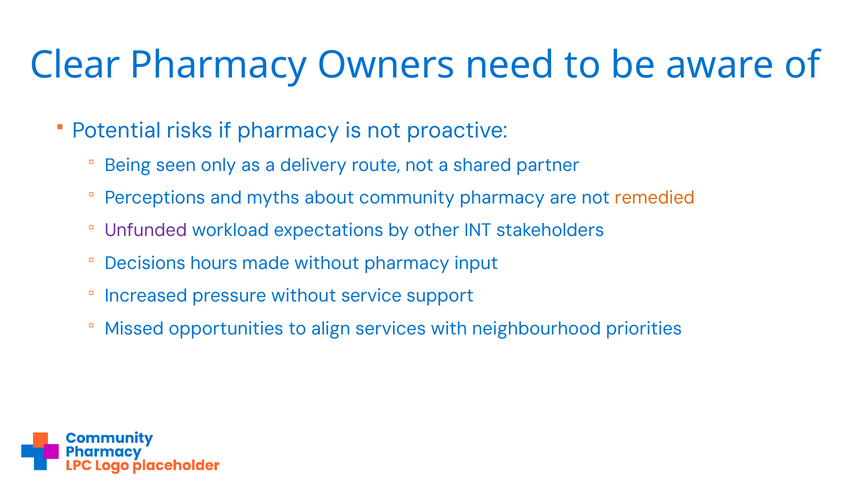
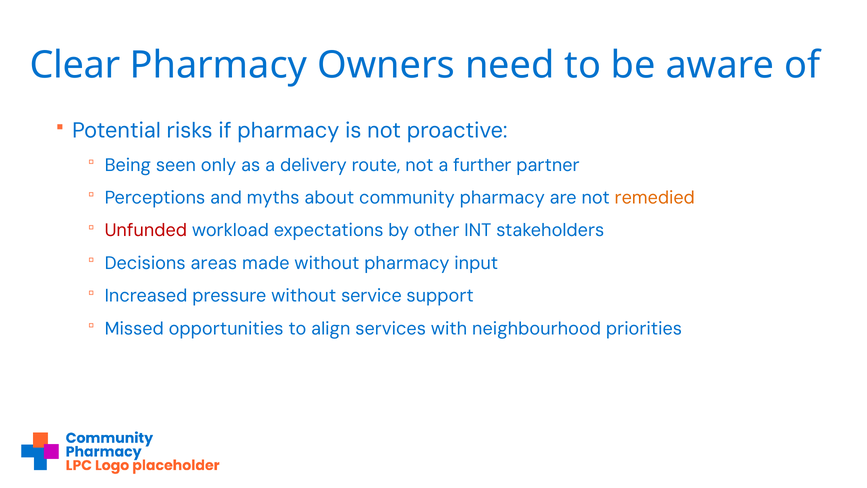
shared: shared -> further
Unfunded colour: purple -> red
hours: hours -> areas
